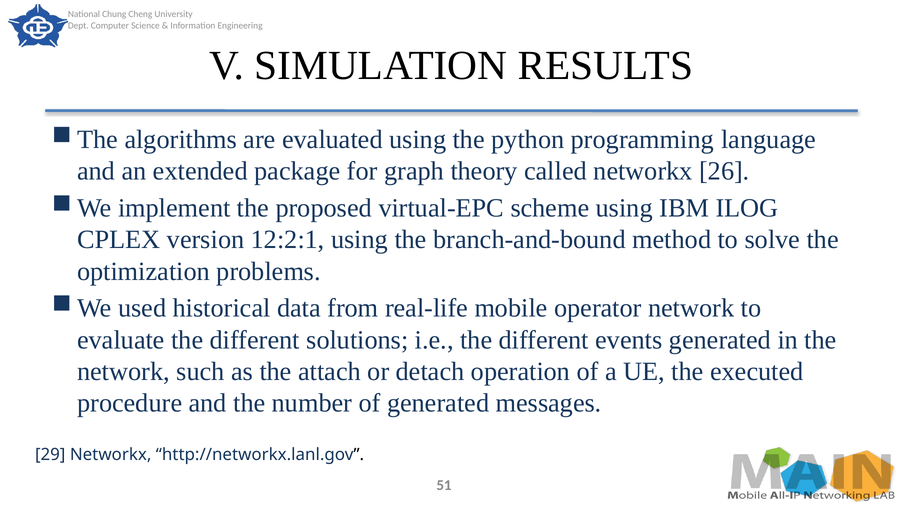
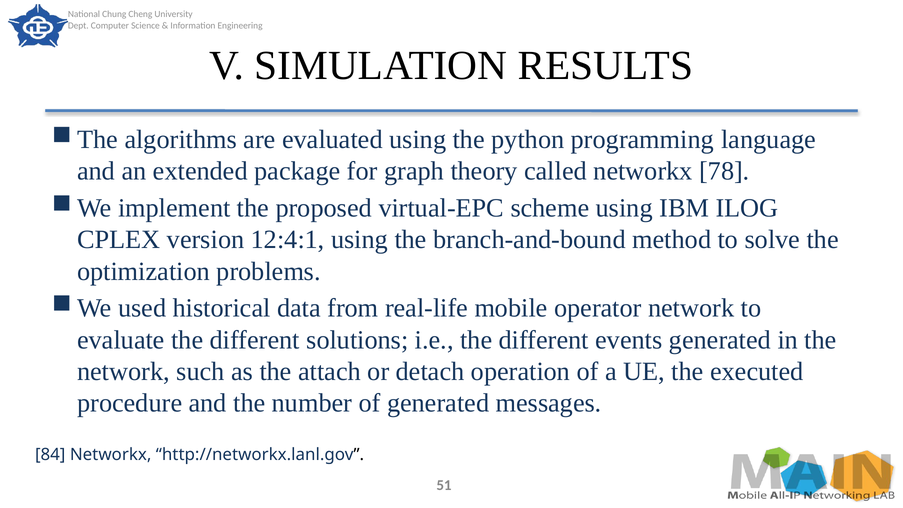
26: 26 -> 78
12:2:1: 12:2:1 -> 12:4:1
29: 29 -> 84
